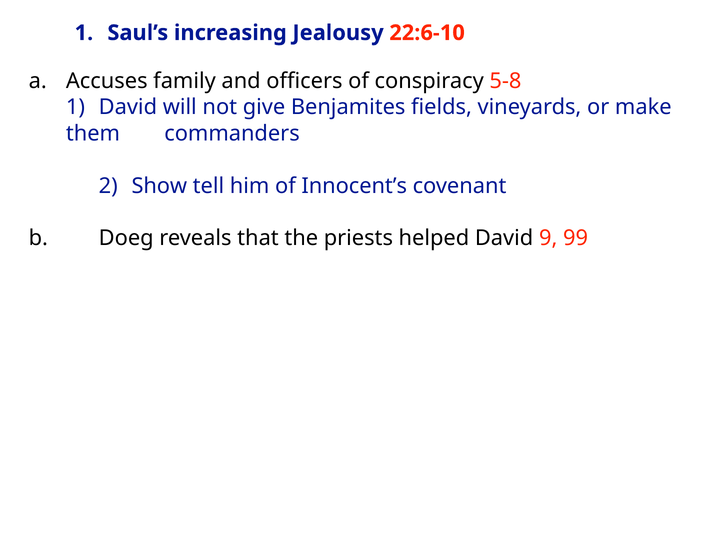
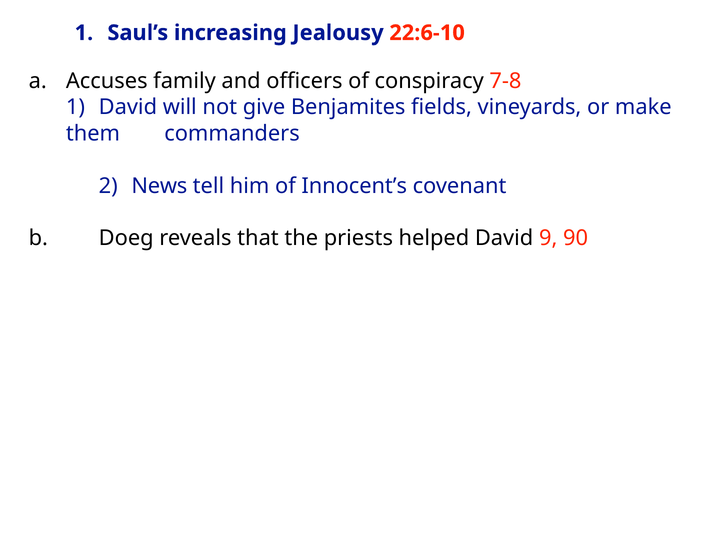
5-8: 5-8 -> 7-8
Show: Show -> News
99: 99 -> 90
